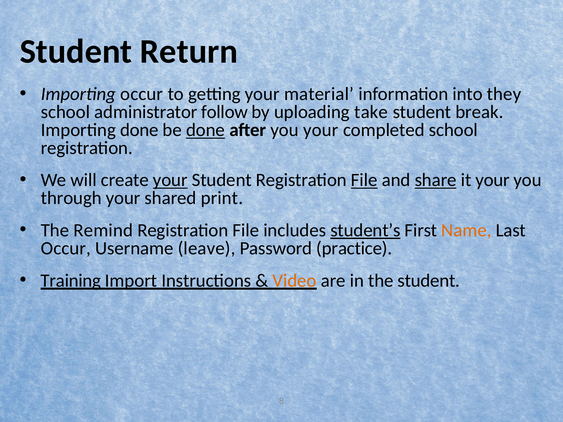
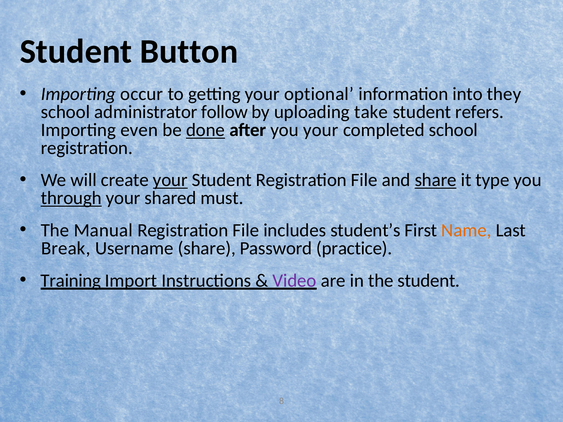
Return: Return -> Button
material: material -> optional
break: break -> refers
Importing done: done -> even
File at (364, 180) underline: present -> none
it your: your -> type
through underline: none -> present
print: print -> must
Remind: Remind -> Manual
student’s underline: present -> none
Occur at (66, 248): Occur -> Break
Username leave: leave -> share
Video colour: orange -> purple
